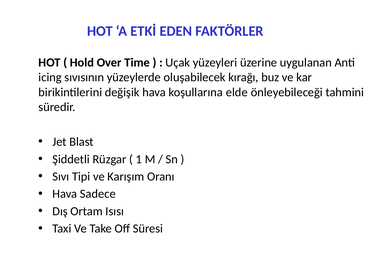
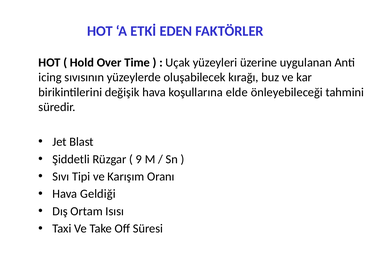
1: 1 -> 9
Sadece: Sadece -> Geldiği
